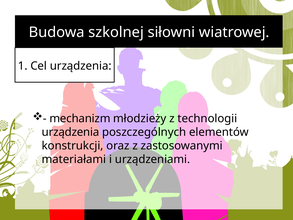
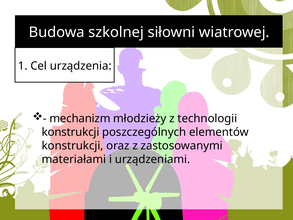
urządzenia at (71, 132): urządzenia -> konstrukcji
